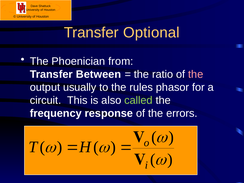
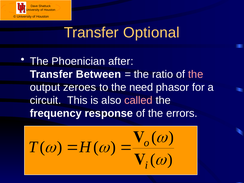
from: from -> after
usually: usually -> zeroes
rules: rules -> need
called colour: light green -> pink
